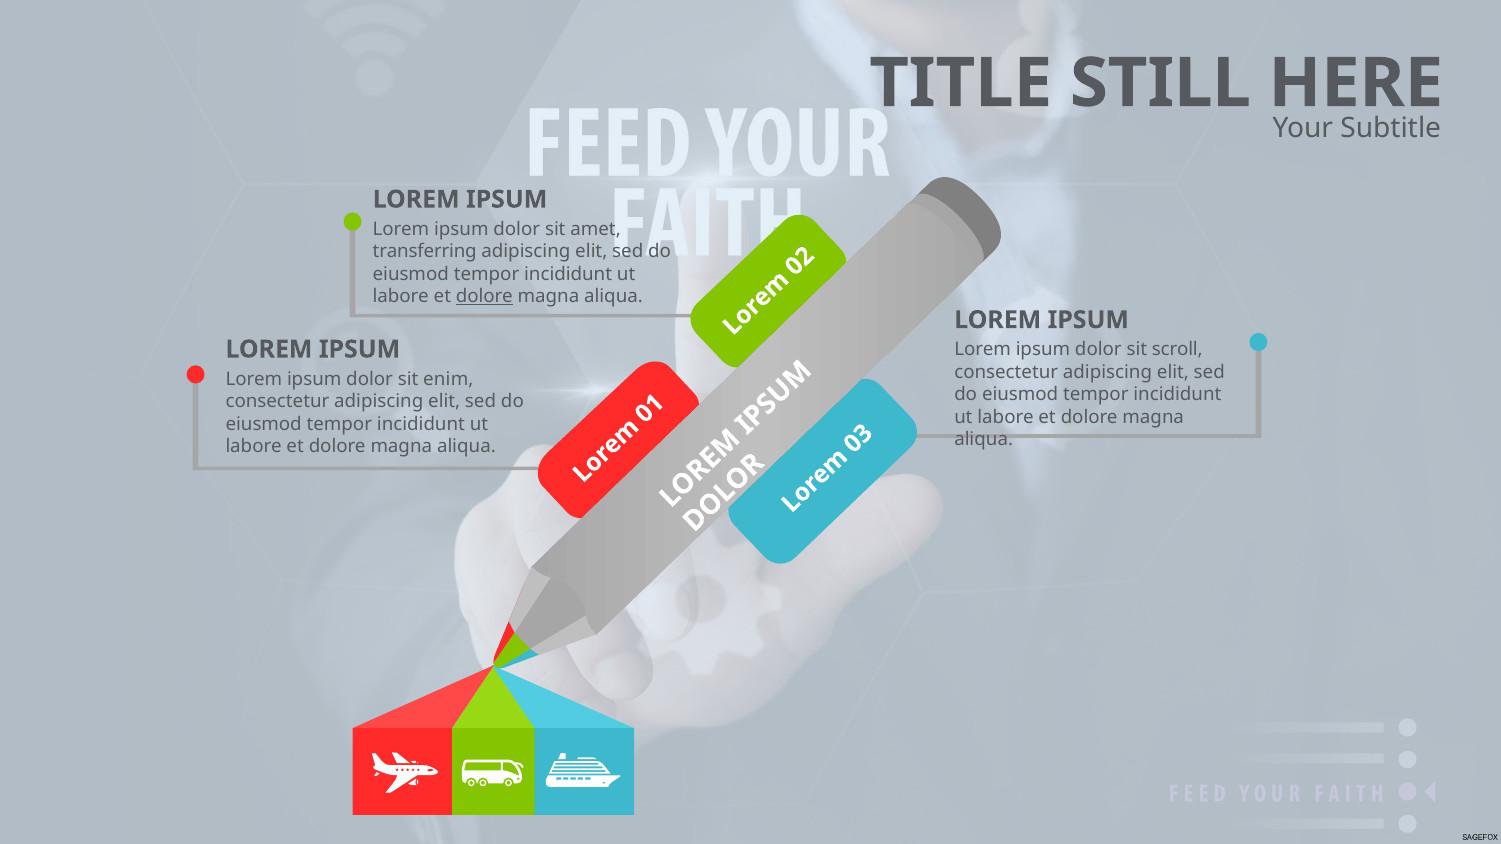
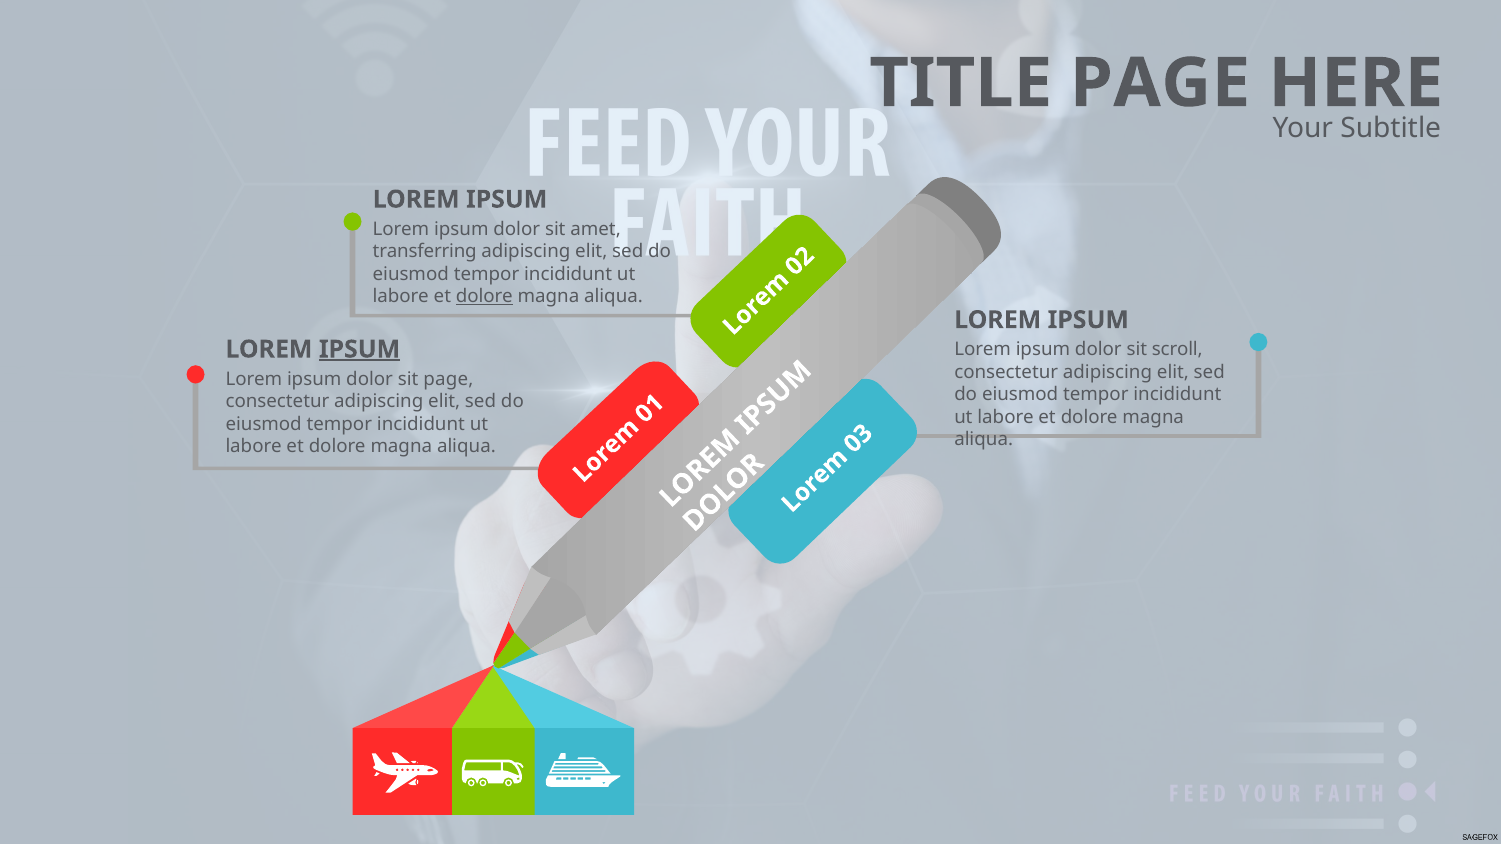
TITLE STILL: STILL -> PAGE
IPSUM at (360, 349) underline: none -> present
sit enim: enim -> page
